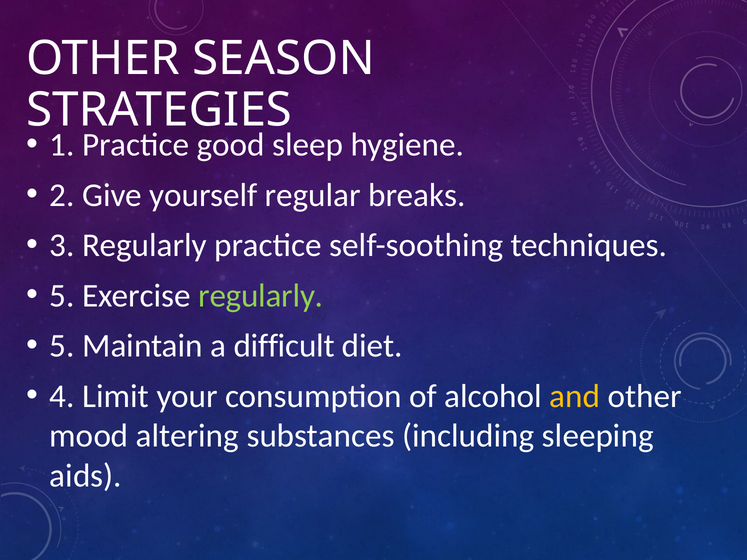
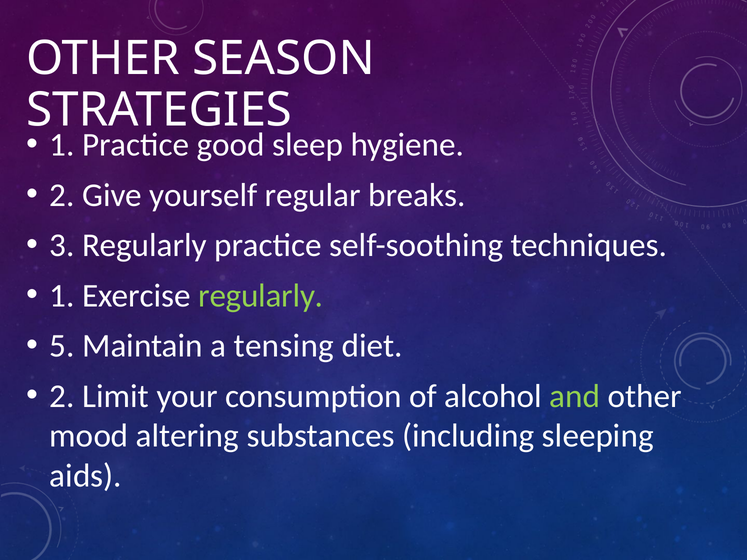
5 at (62, 296): 5 -> 1
difficult: difficult -> tensing
4 at (62, 396): 4 -> 2
and colour: yellow -> light green
